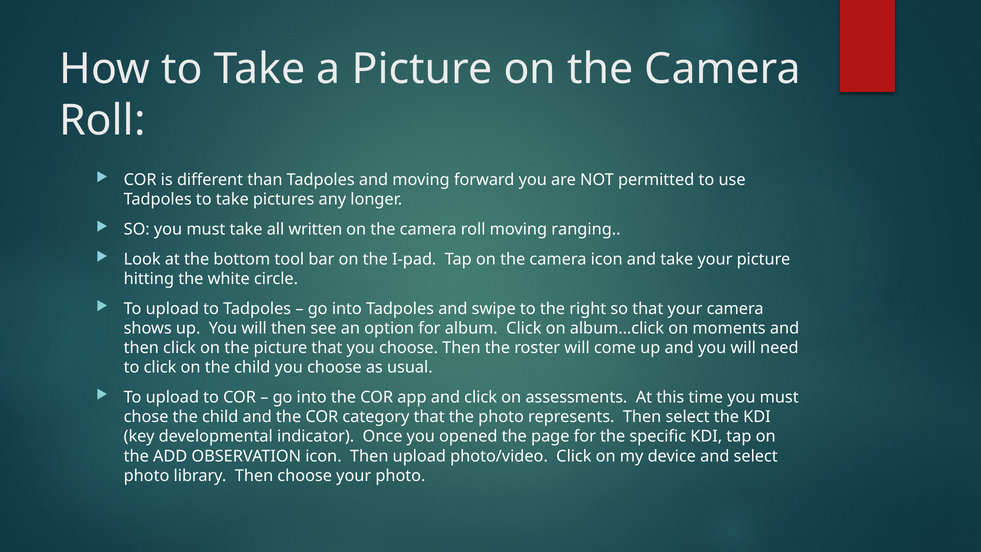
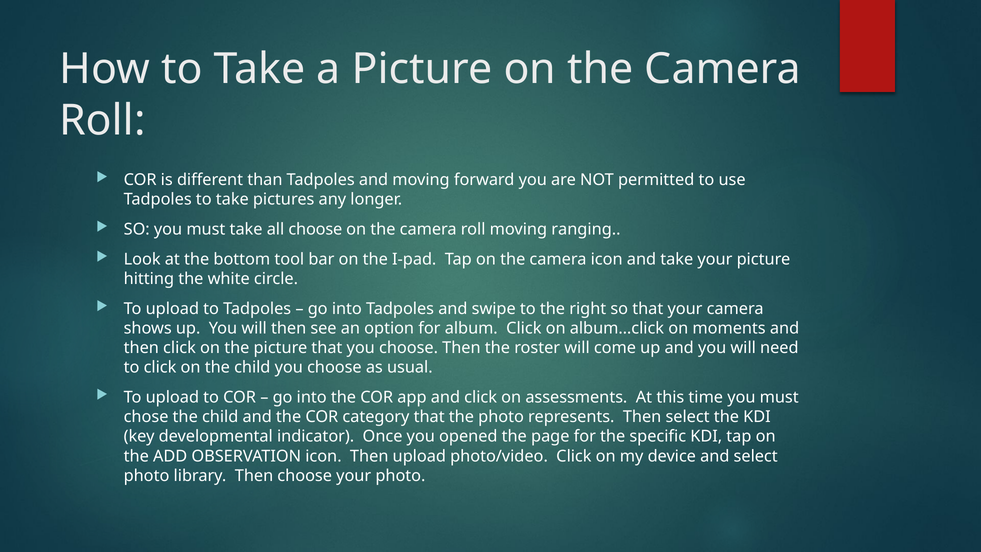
all written: written -> choose
